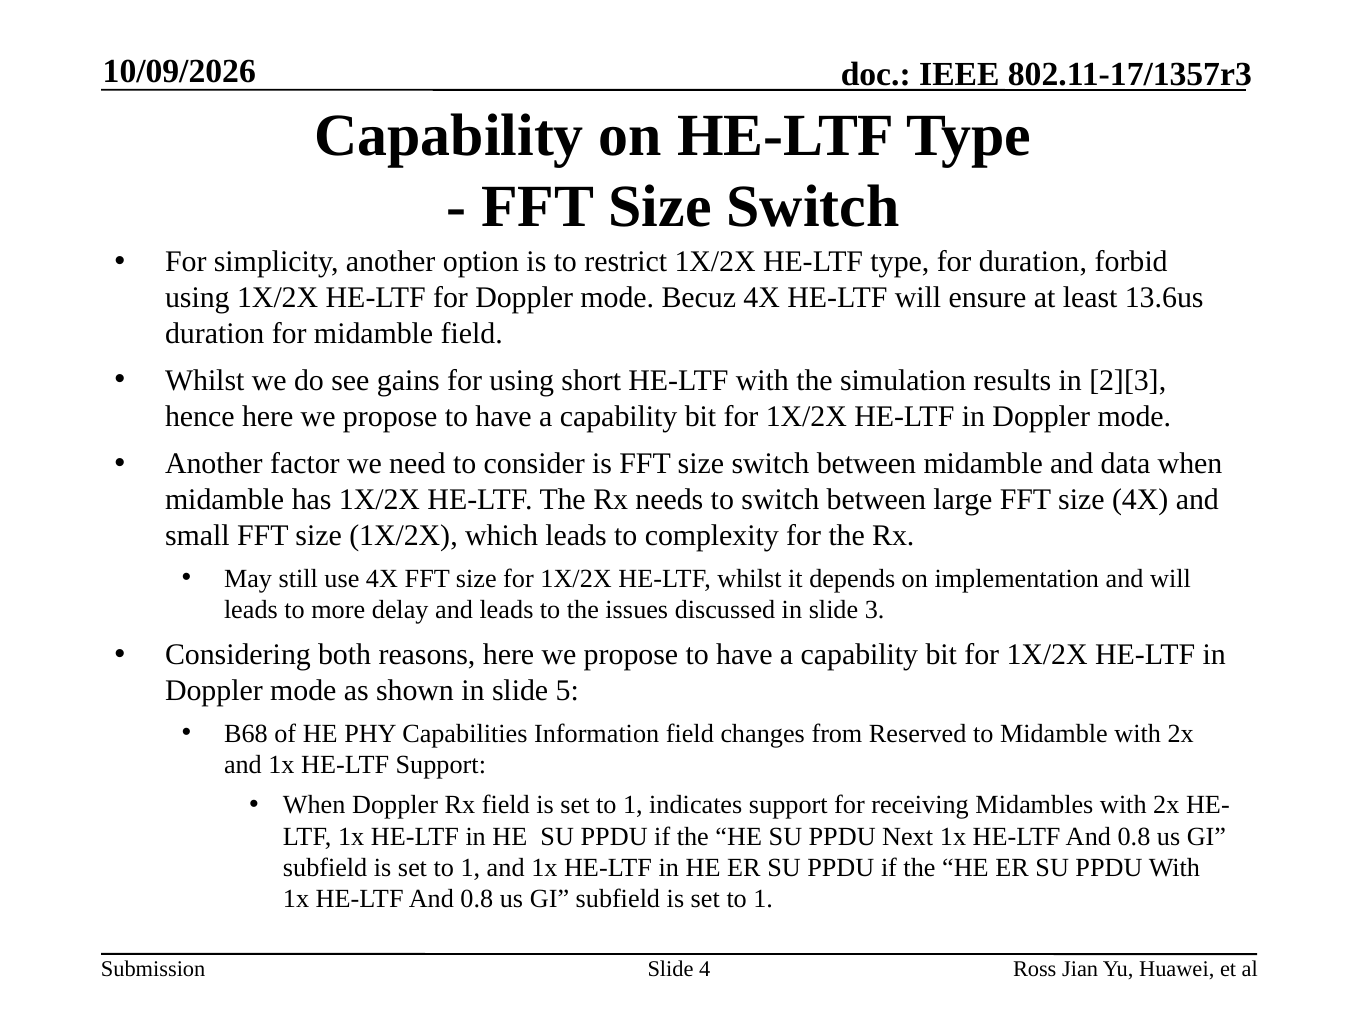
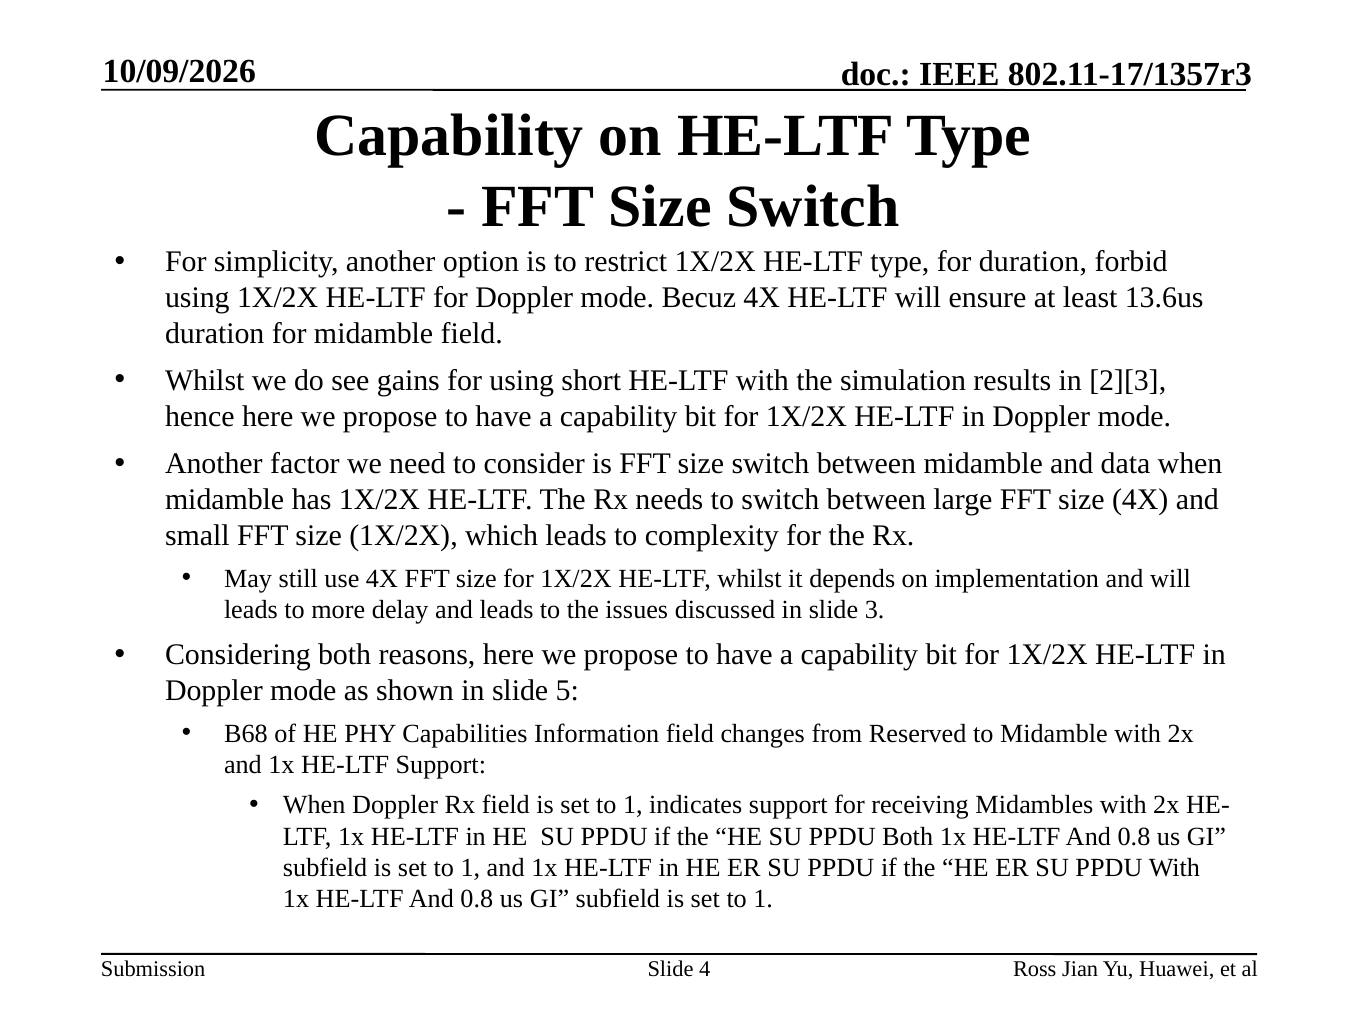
PPDU Next: Next -> Both
